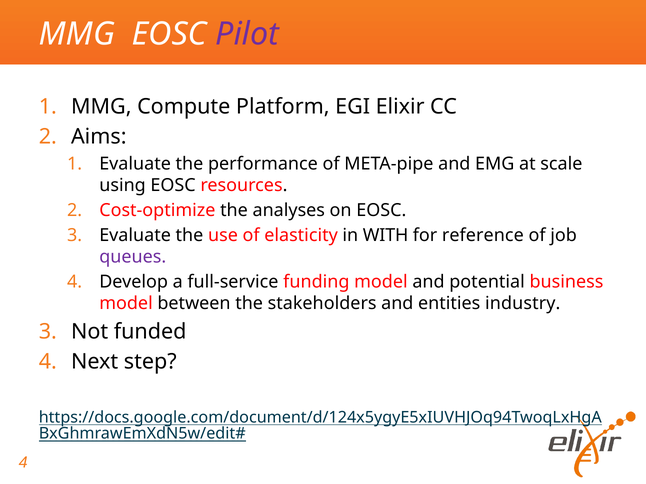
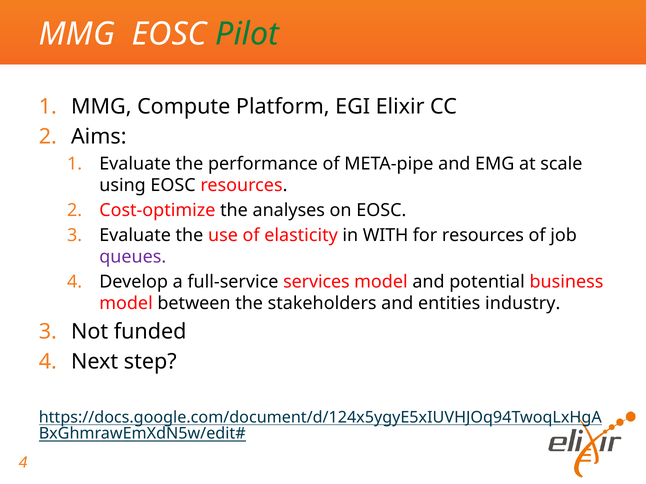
Pilot colour: purple -> green
for reference: reference -> resources
funding: funding -> services
